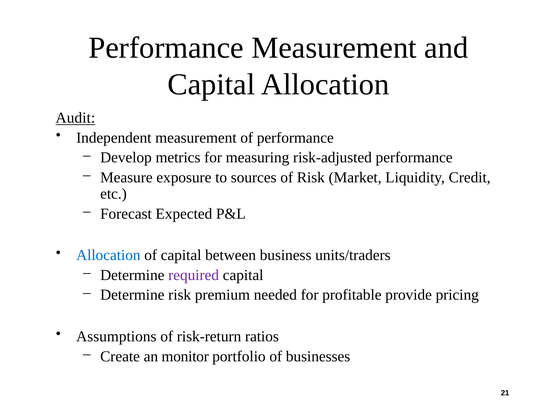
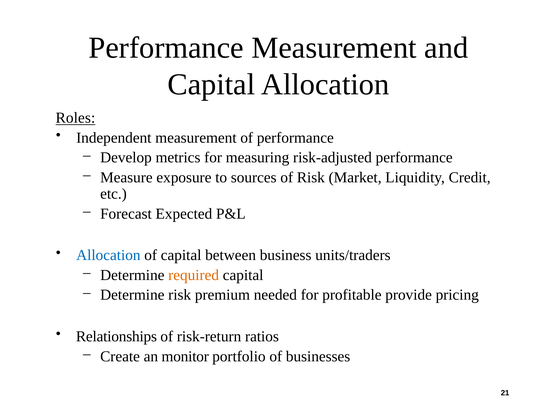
Audit: Audit -> Roles
required colour: purple -> orange
Assumptions: Assumptions -> Relationships
